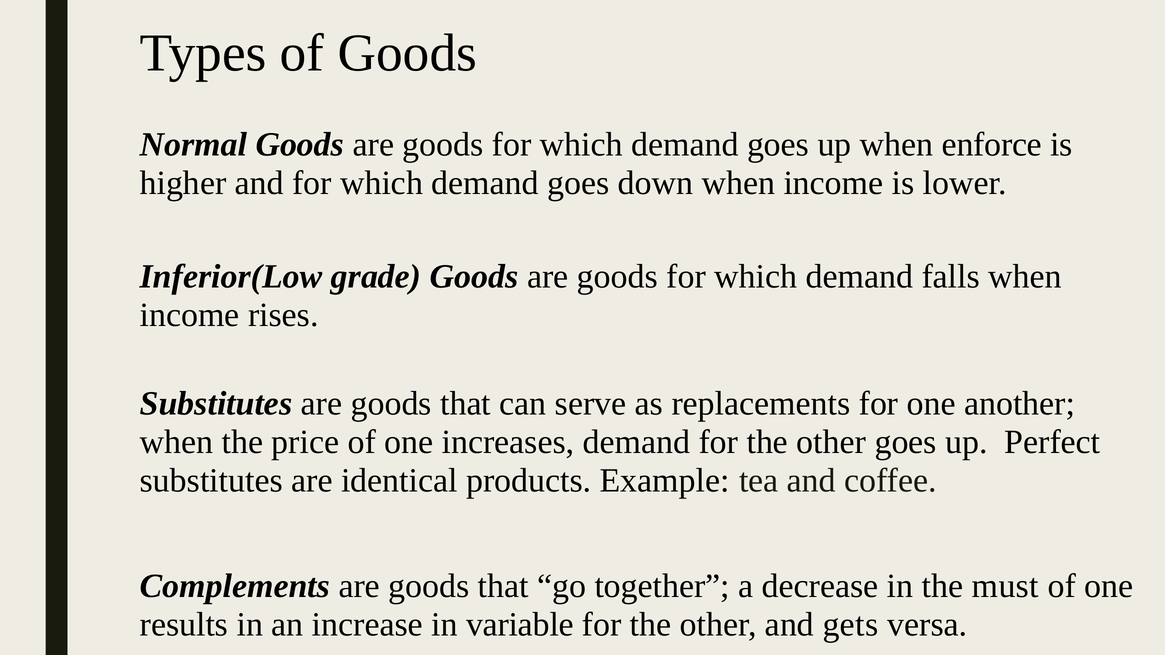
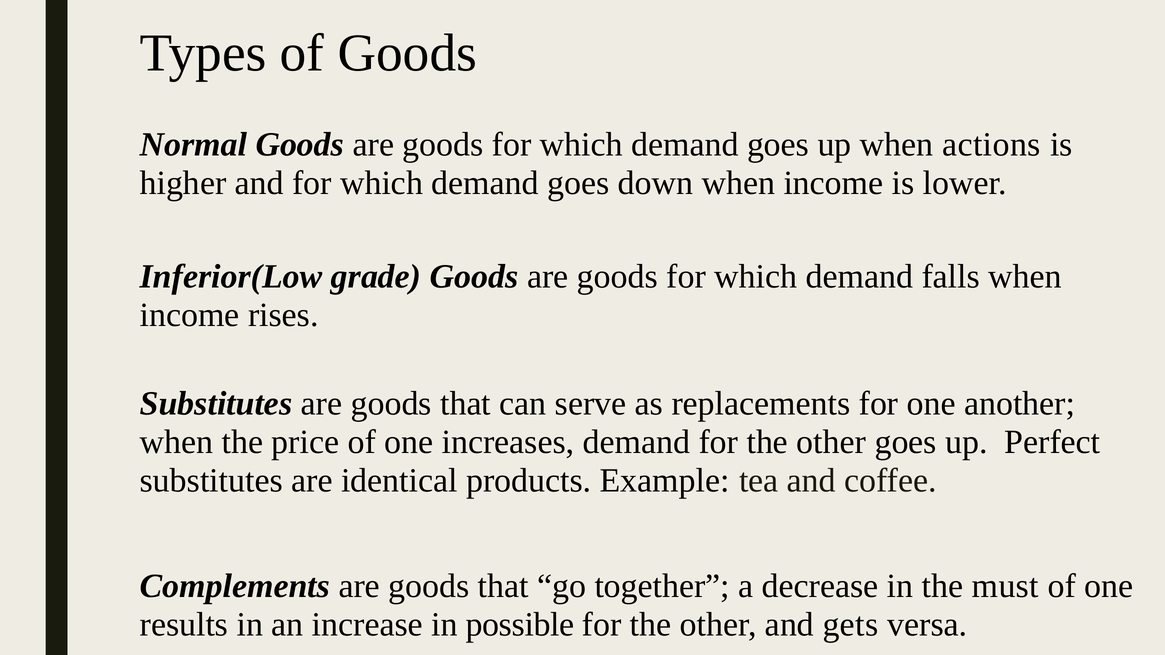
enforce: enforce -> actions
variable: variable -> possible
